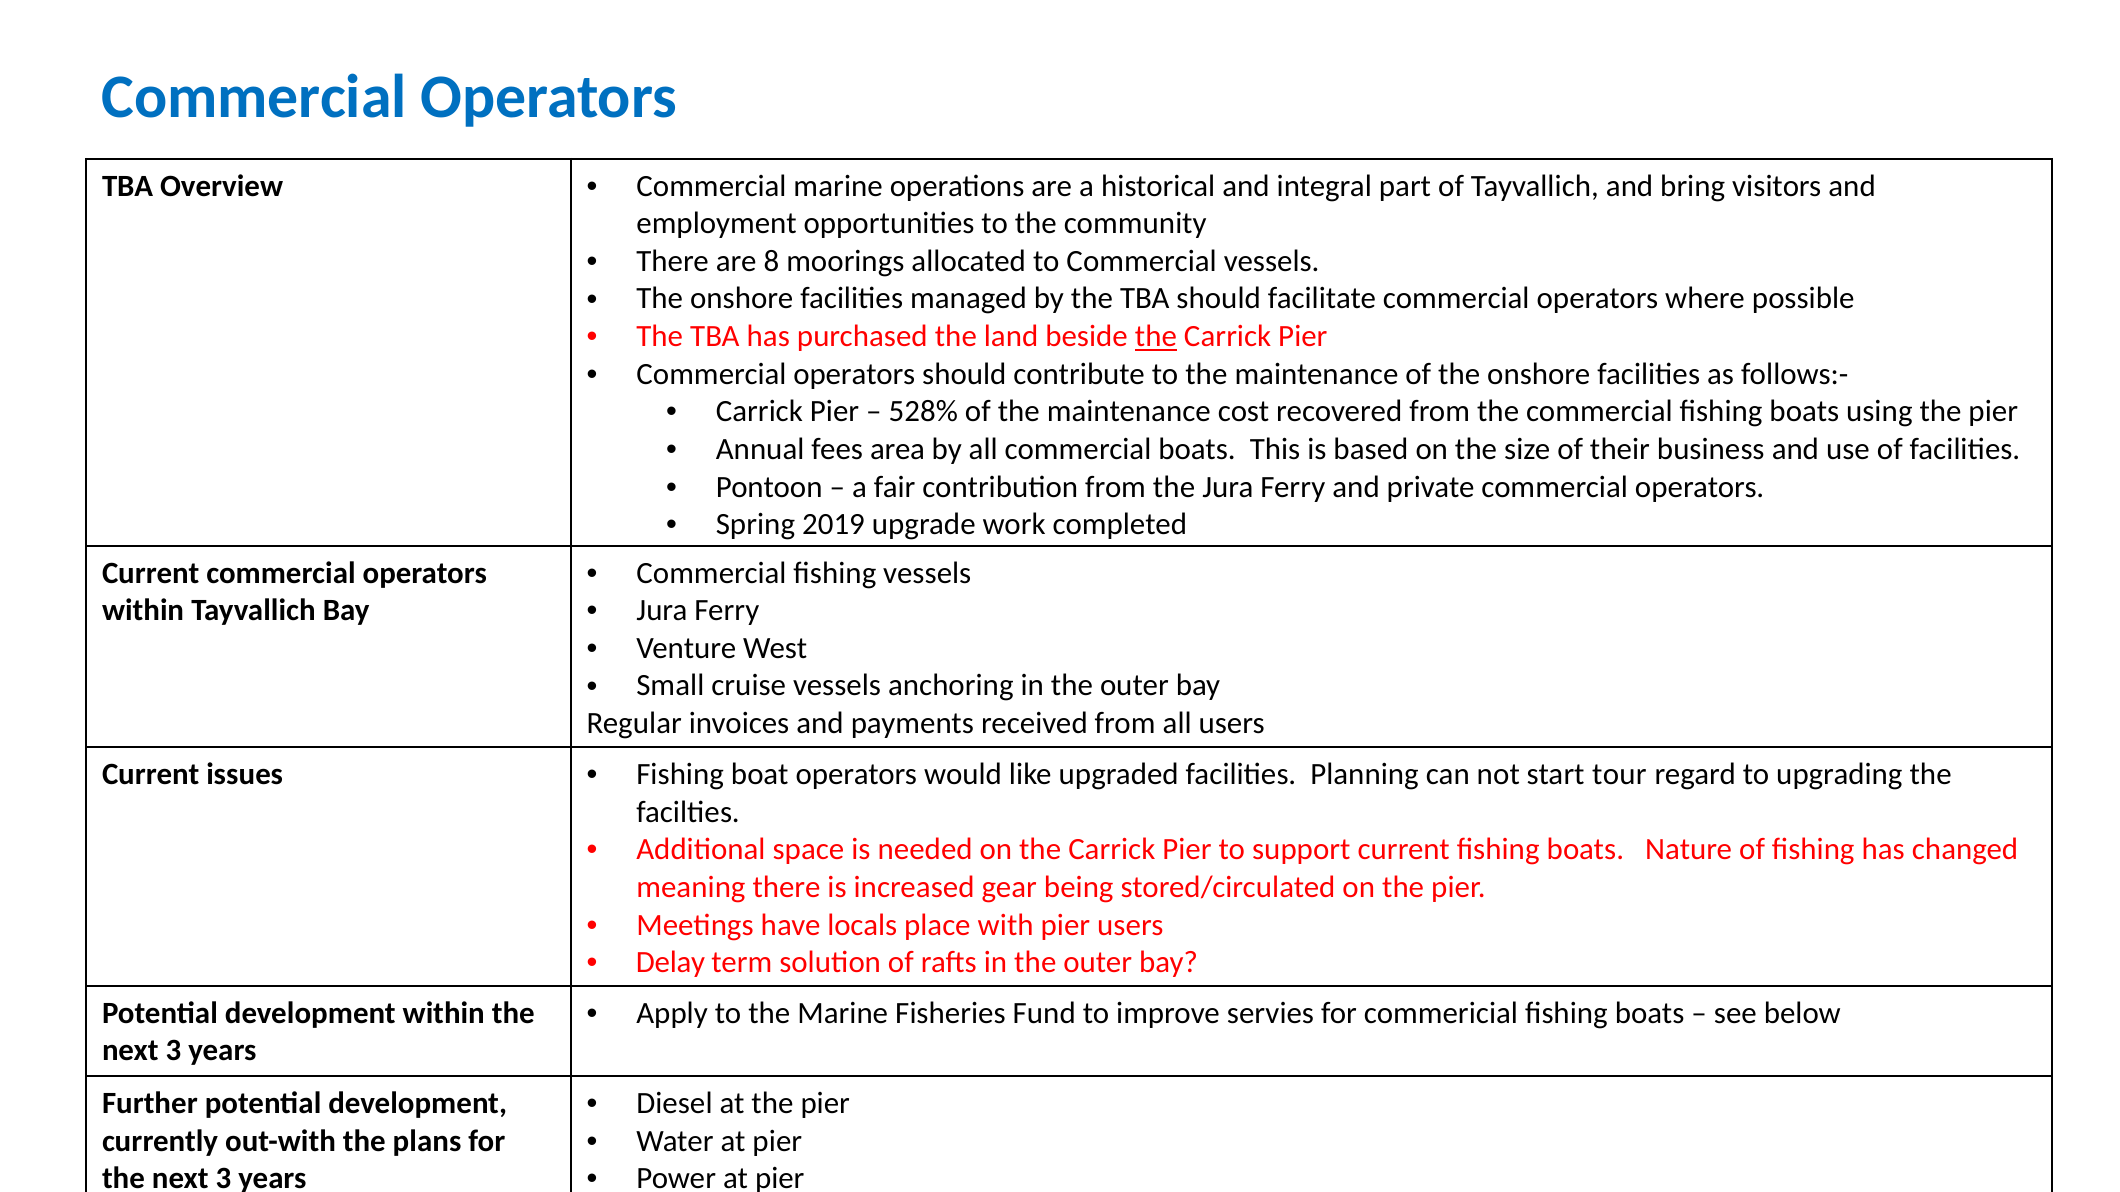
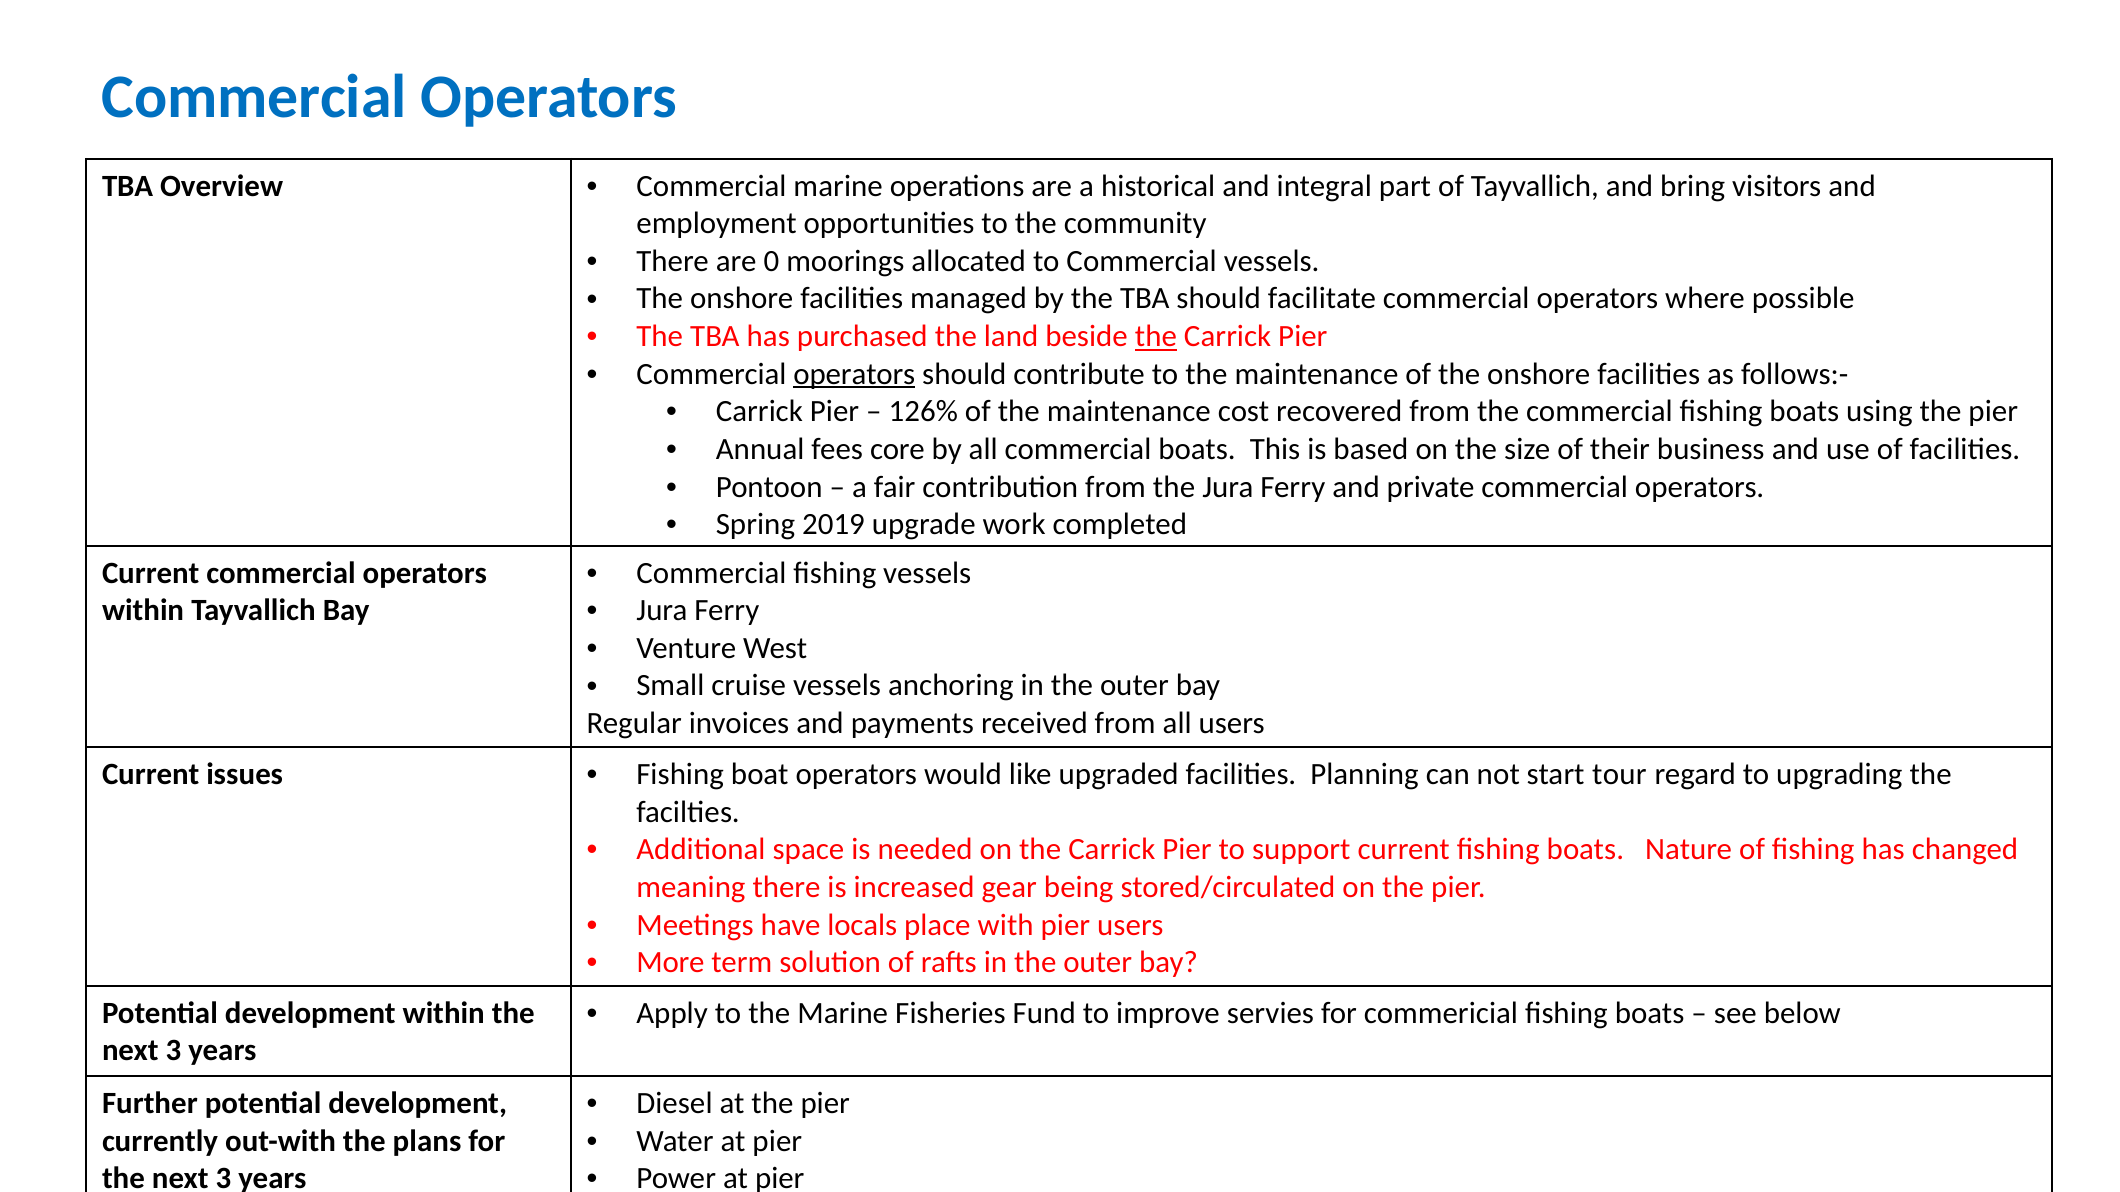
8: 8 -> 0
operators at (854, 374) underline: none -> present
528%: 528% -> 126%
area: area -> core
Delay: Delay -> More
